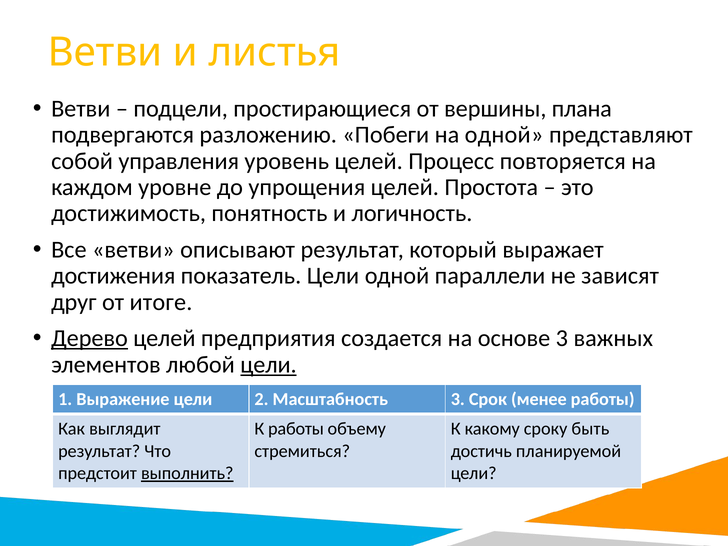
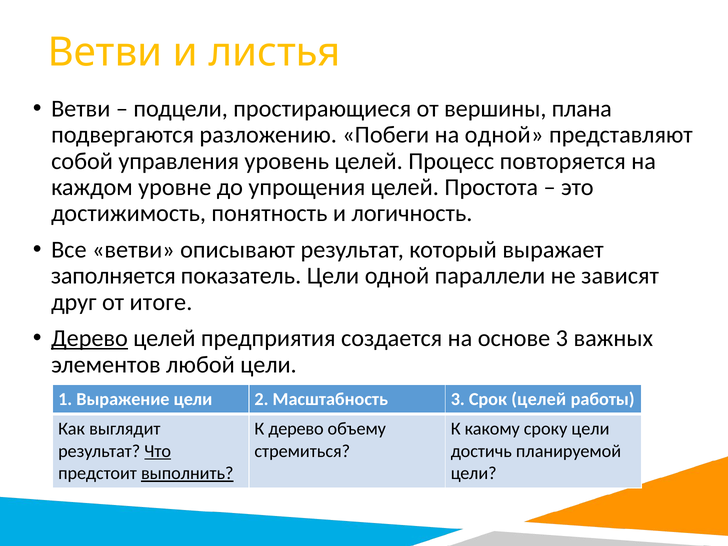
достижения: достижения -> заполняется
цели at (268, 365) underline: present -> none
Срок менее: менее -> целей
К работы: работы -> дерево
сроку быть: быть -> цели
Что underline: none -> present
